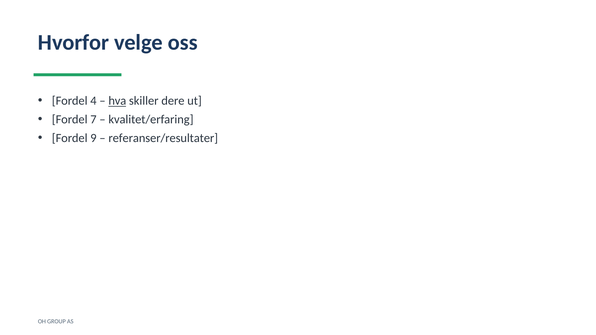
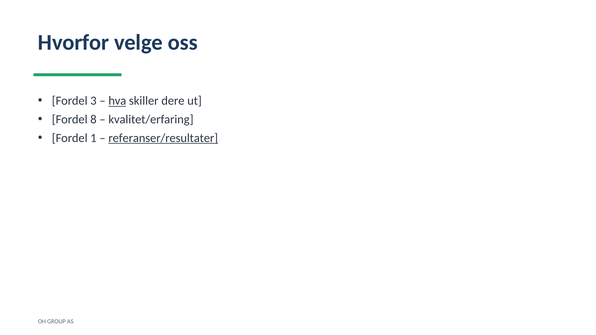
4: 4 -> 3
7: 7 -> 8
9: 9 -> 1
referanser/resultater underline: none -> present
